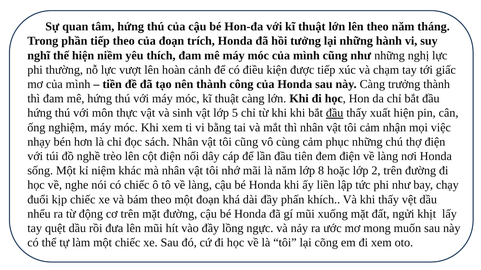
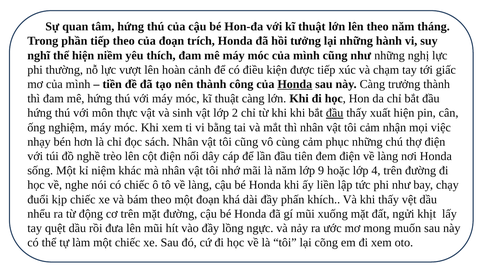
Honda at (295, 84) underline: none -> present
5: 5 -> 2
8: 8 -> 9
2: 2 -> 4
